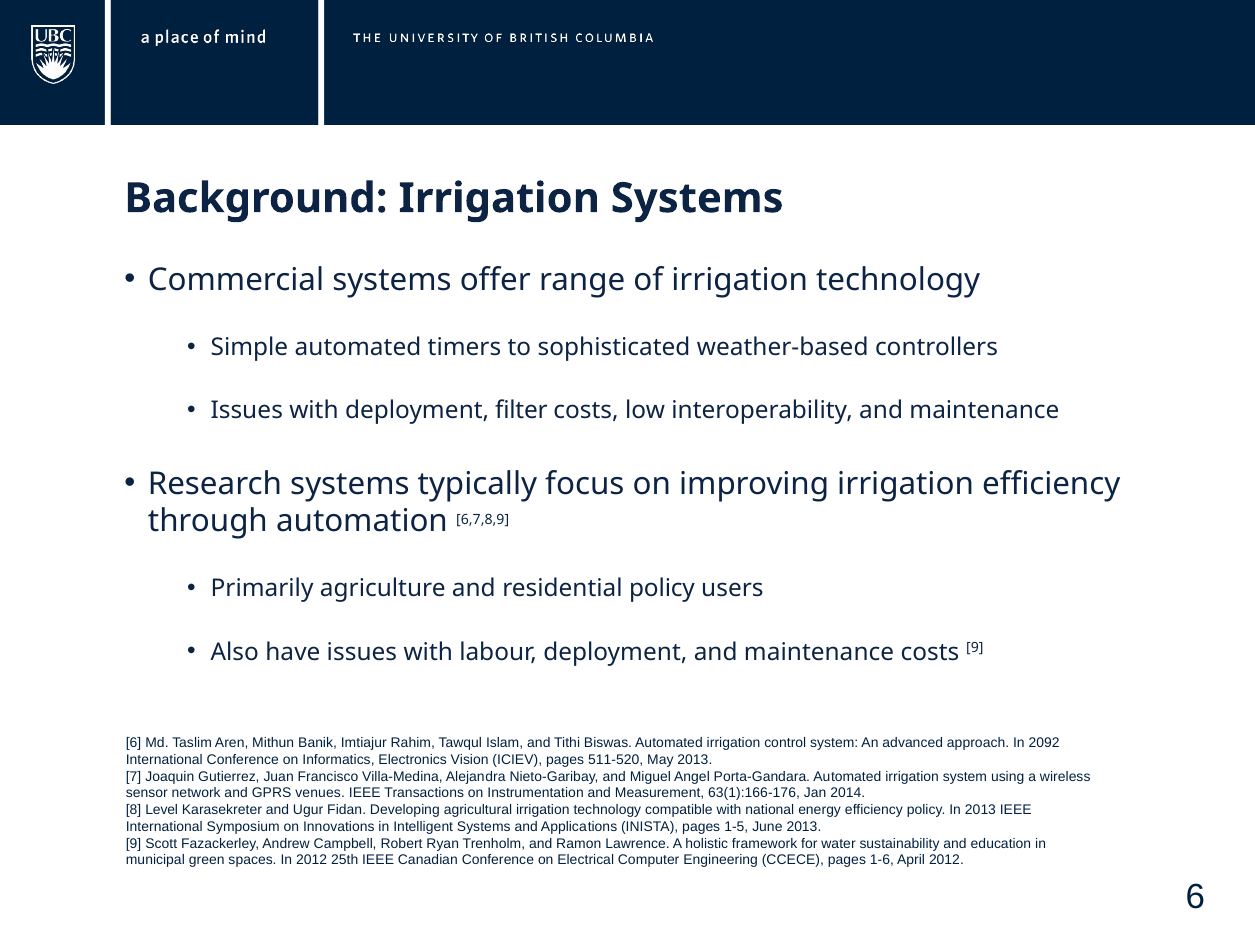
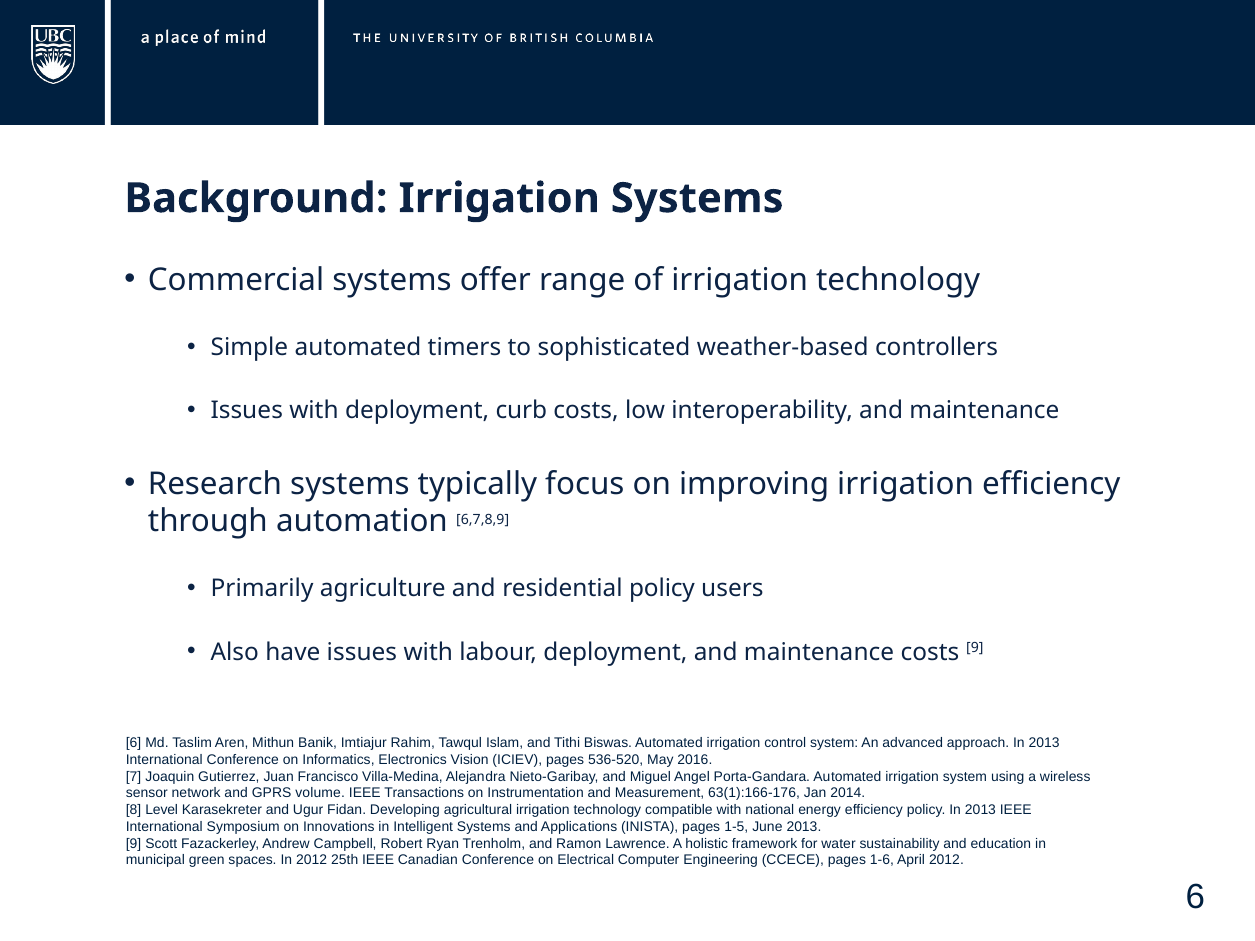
filter: filter -> curb
approach In 2092: 2092 -> 2013
511-520: 511-520 -> 536-520
May 2013: 2013 -> 2016
venues: venues -> volume
